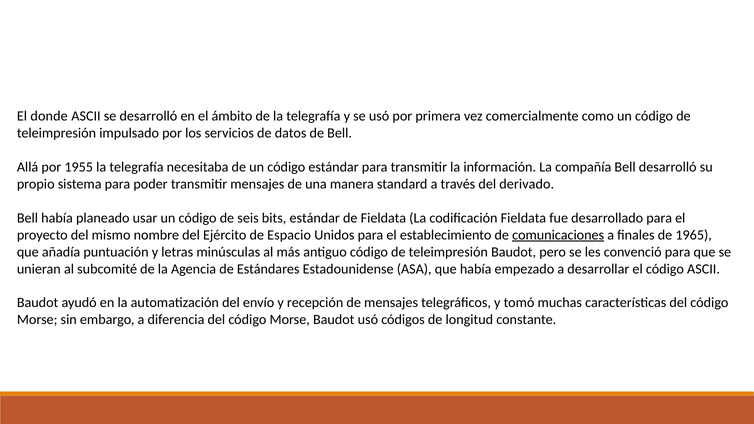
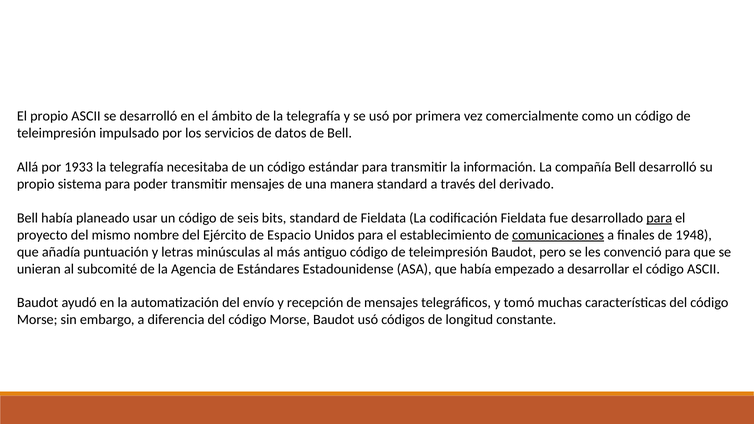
El donde: donde -> propio
1955: 1955 -> 1933
bits estándar: estándar -> standard
para at (659, 218) underline: none -> present
1965: 1965 -> 1948
